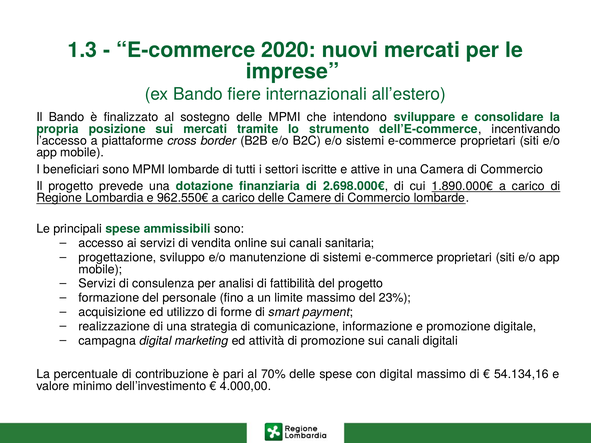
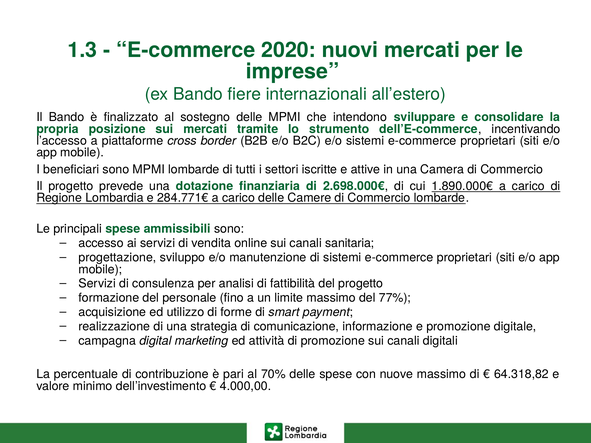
962.550€: 962.550€ -> 284.771€
23%: 23% -> 77%
con digital: digital -> nuove
54.134,16: 54.134,16 -> 64.318,82
